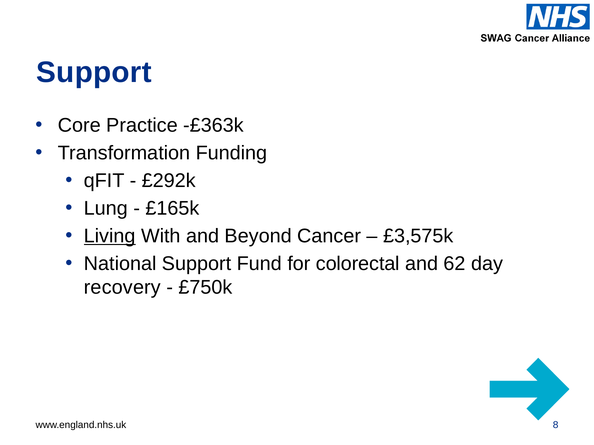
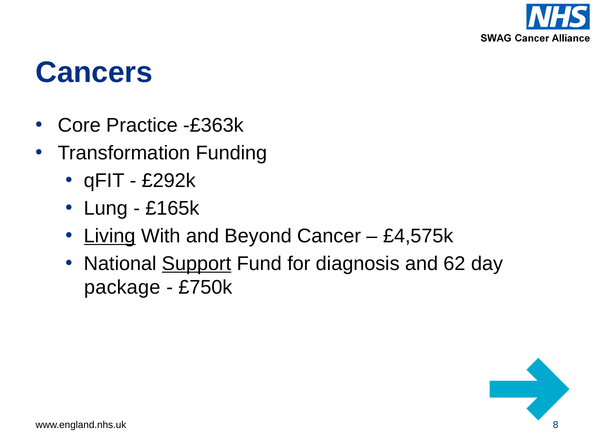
Support at (94, 72): Support -> Cancers
£3,575k: £3,575k -> £4,575k
Support at (197, 264) underline: none -> present
colorectal: colorectal -> diagnosis
recovery: recovery -> package
